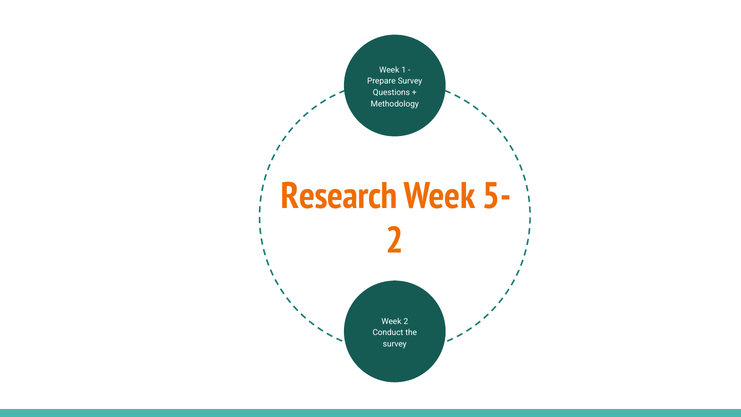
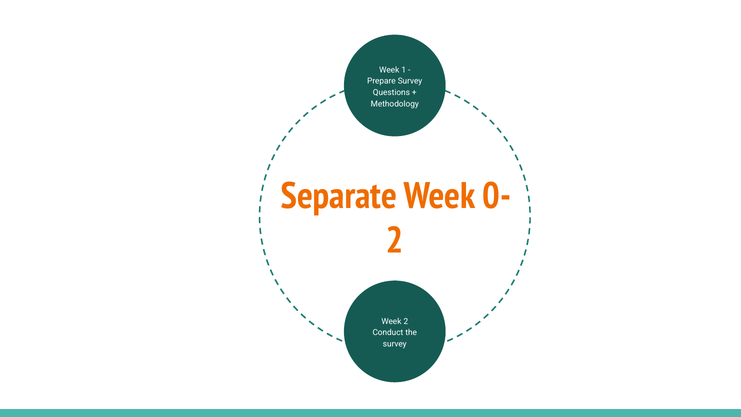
Research: Research -> Separate
5-: 5- -> 0-
